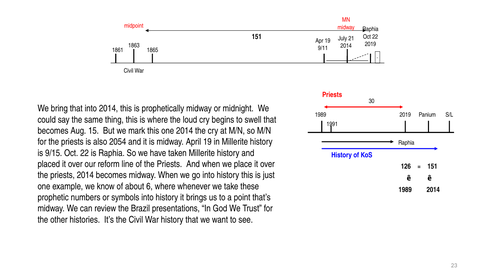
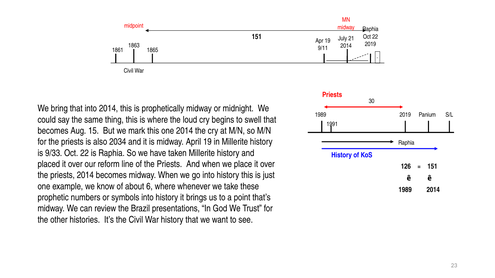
2054: 2054 -> 2034
9/15: 9/15 -> 9/33
